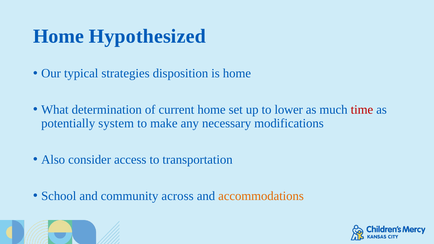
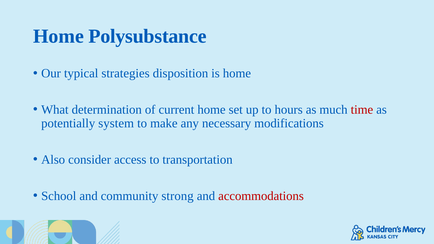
Hypothesized: Hypothesized -> Polysubstance
lower: lower -> hours
across: across -> strong
accommodations colour: orange -> red
